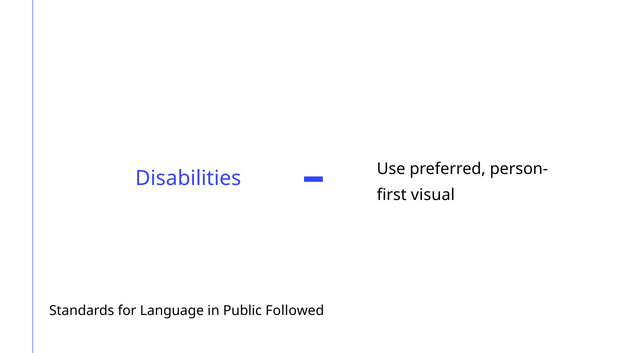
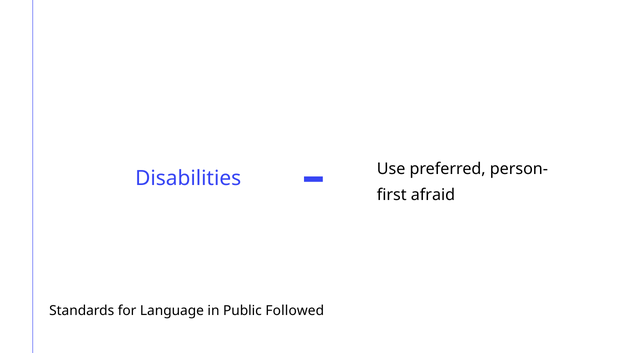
visual: visual -> afraid
